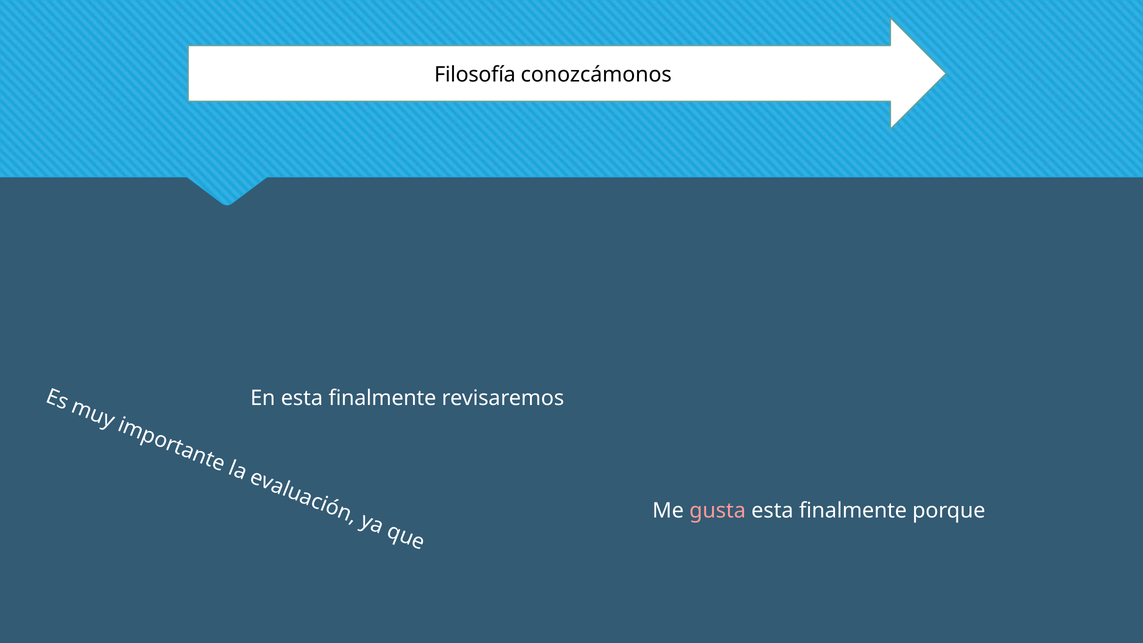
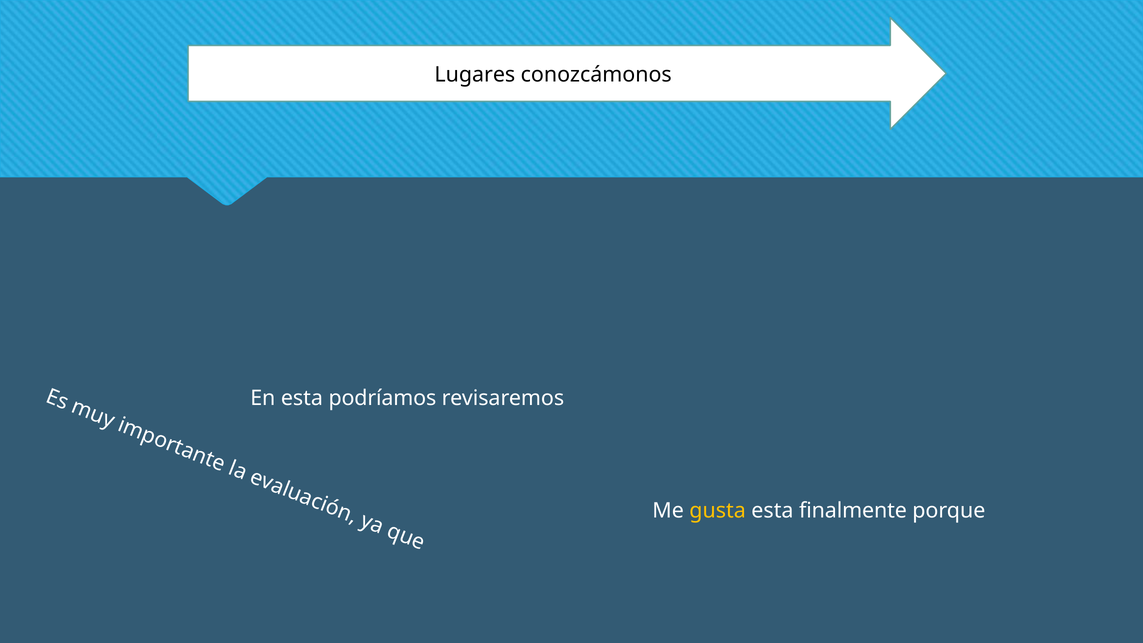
Filosofía: Filosofía -> Lugares
En esta finalmente: finalmente -> podríamos
gusta colour: pink -> yellow
